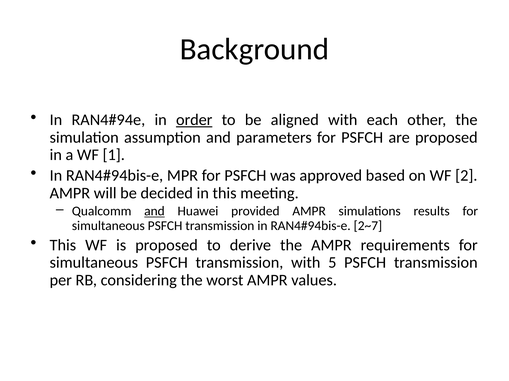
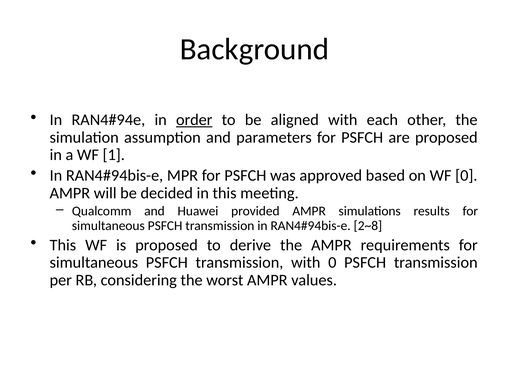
WF 2: 2 -> 0
and at (154, 212) underline: present -> none
2~7: 2~7 -> 2~8
with 5: 5 -> 0
